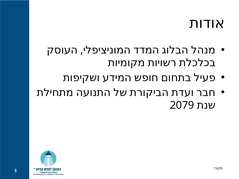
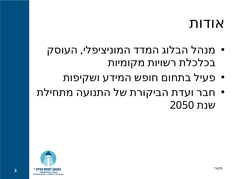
2079: 2079 -> 2050
